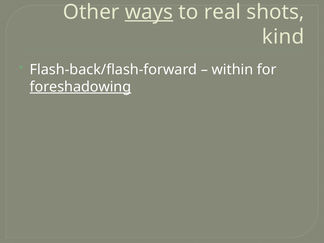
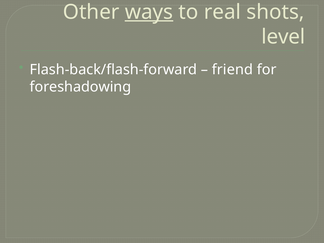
kind: kind -> level
within: within -> friend
foreshadowing underline: present -> none
